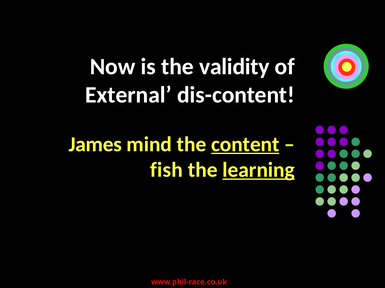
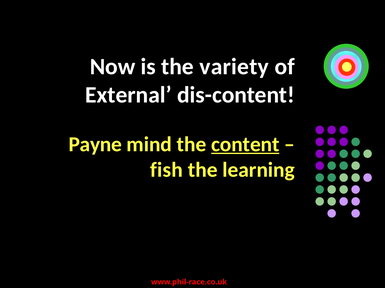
validity: validity -> variety
James: James -> Payne
learning underline: present -> none
